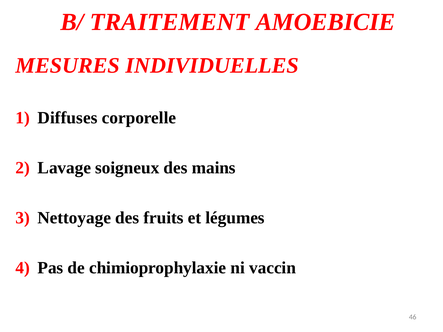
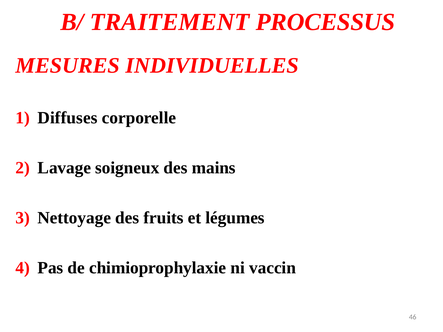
AMOEBICIE: AMOEBICIE -> PROCESSUS
